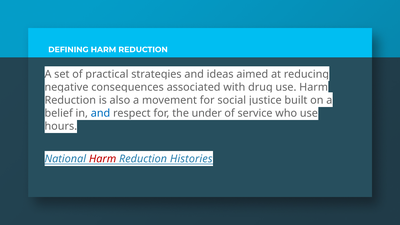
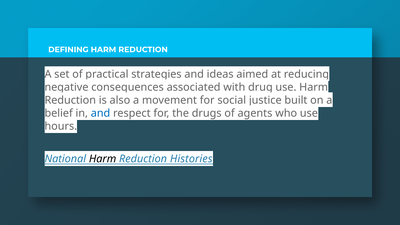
under: under -> drugs
service: service -> agents
Harm at (103, 159) colour: red -> black
